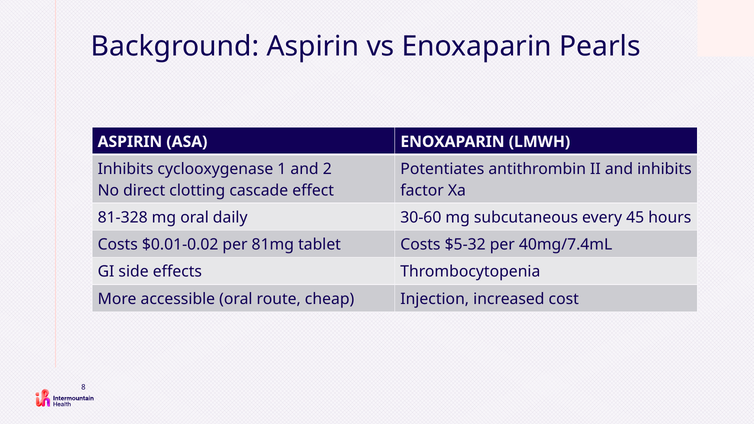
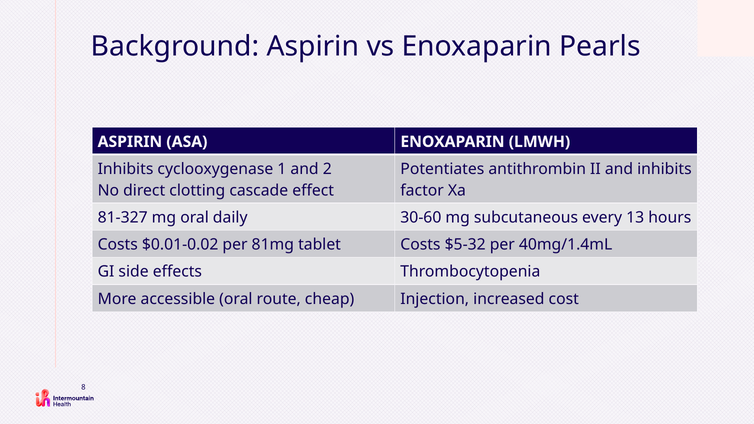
81-328: 81-328 -> 81-327
45: 45 -> 13
40mg/7.4mL: 40mg/7.4mL -> 40mg/1.4mL
